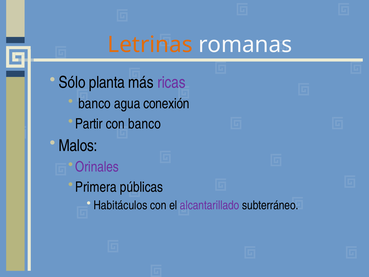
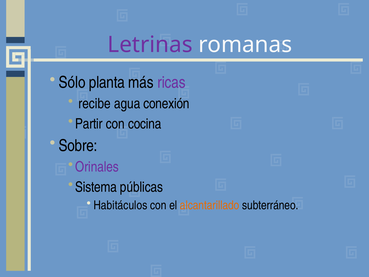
Letrinas colour: orange -> purple
banco at (95, 104): banco -> recibe
con banco: banco -> cocina
Malos: Malos -> Sobre
Primera: Primera -> Sistema
alcantarillado colour: purple -> orange
